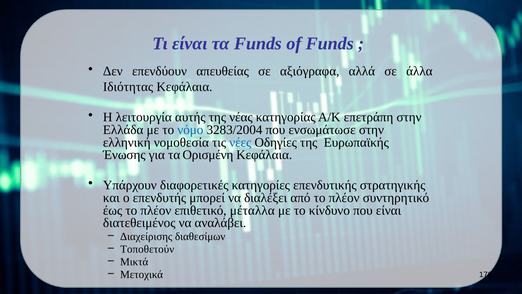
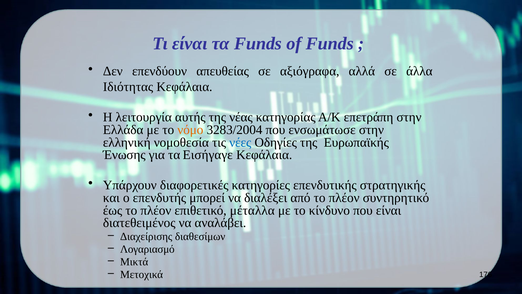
νόμο colour: blue -> orange
Ορισμένη: Ορισμένη -> Εισήγαγε
Τοποθετούν: Τοποθετούν -> Λογαριασμό
